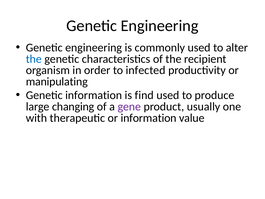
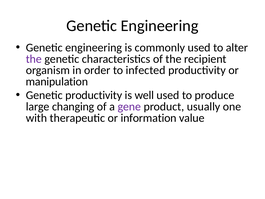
the at (34, 59) colour: blue -> purple
manipulating: manipulating -> manipulation
Genetic information: information -> productivity
find: find -> well
